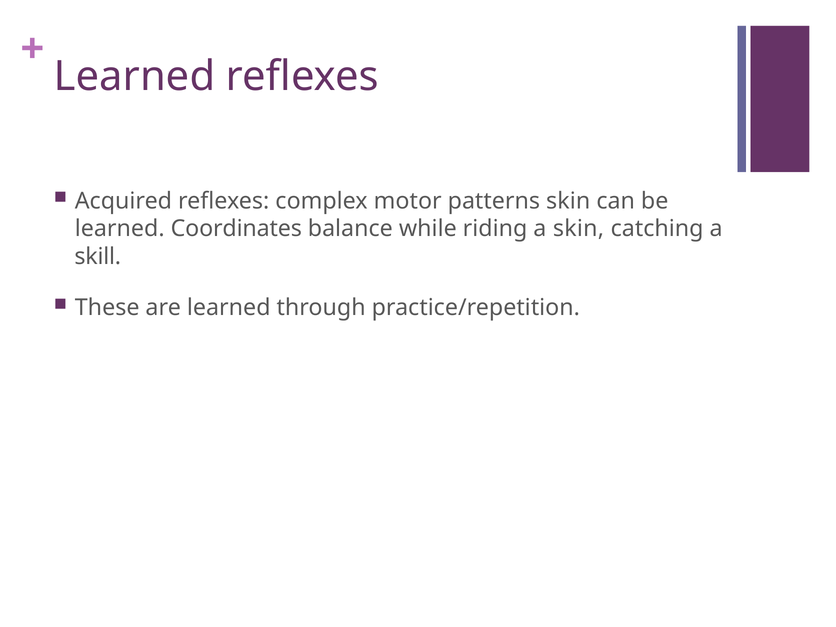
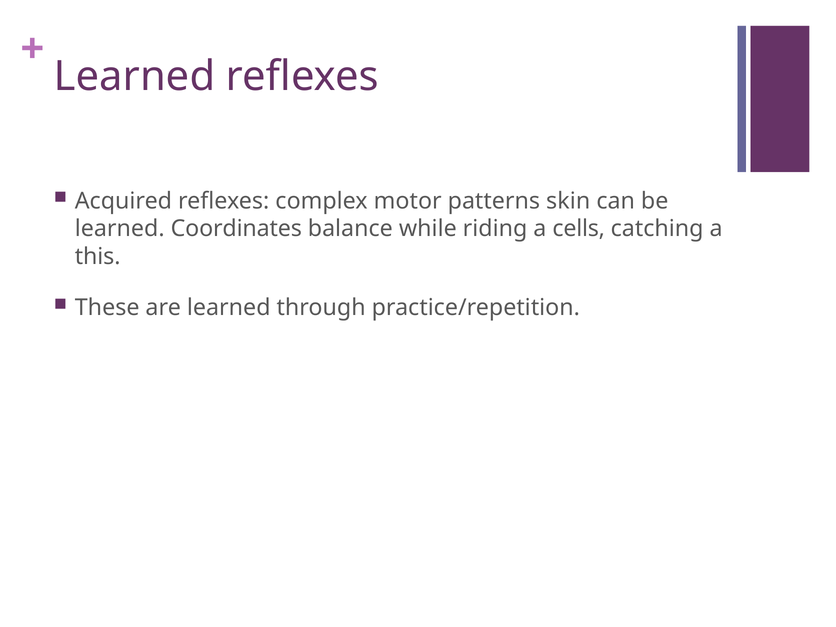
a skin: skin -> cells
skill: skill -> this
